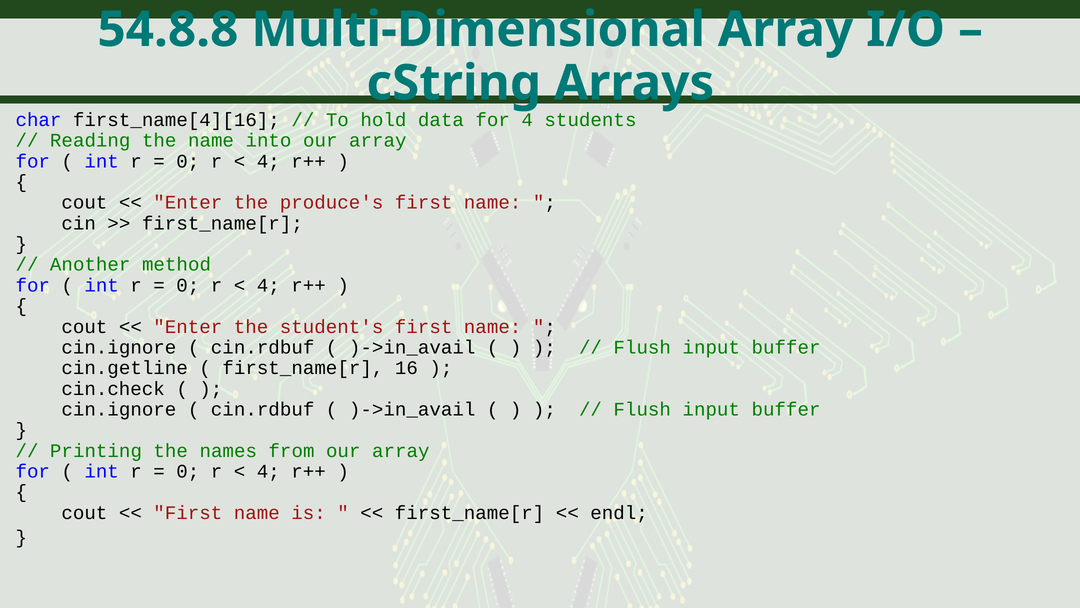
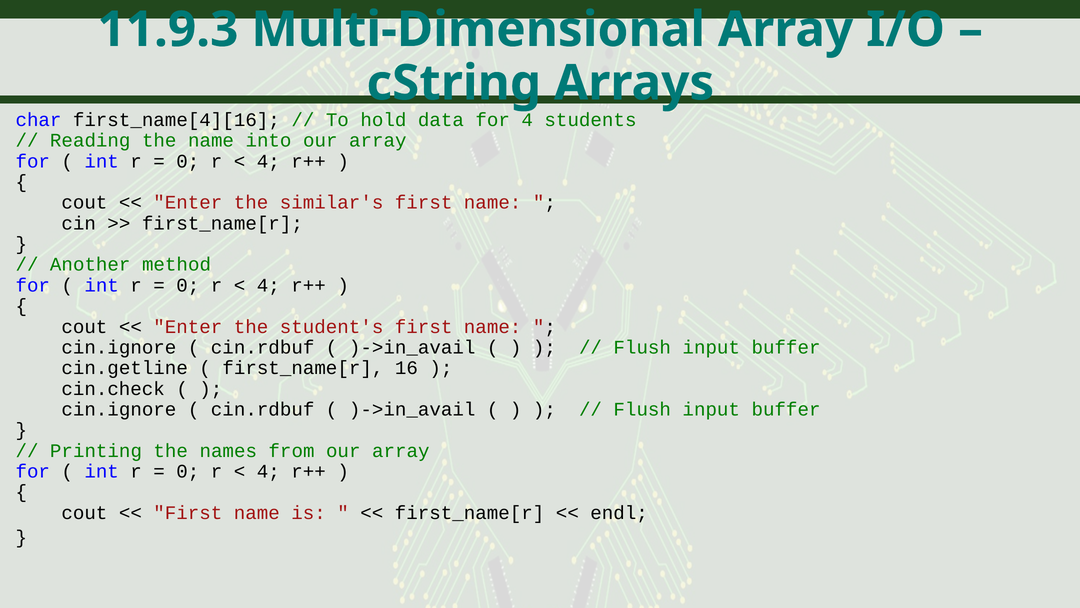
54.8.8: 54.8.8 -> 11.9.3
produce's: produce's -> similar's
